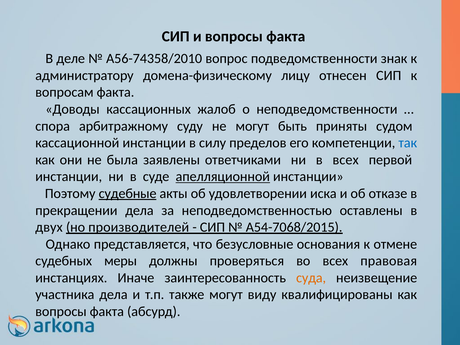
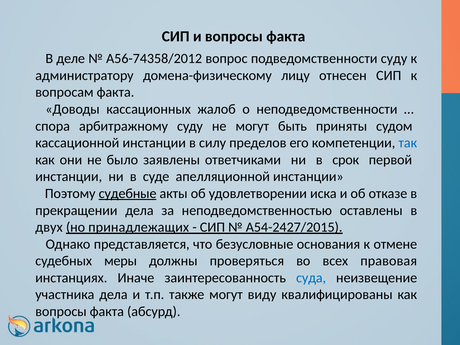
А56-74358/2010: А56-74358/2010 -> А56-74358/2012
подведомственности знак: знак -> суду
была: была -> было
в всех: всех -> срок
апелляционной underline: present -> none
производителей: производителей -> принадлежащих
А54-7068/2015: А54-7068/2015 -> А54-2427/2015
суда colour: orange -> blue
